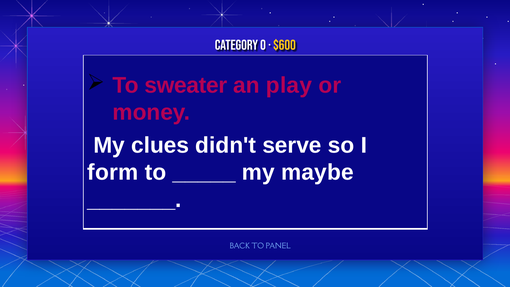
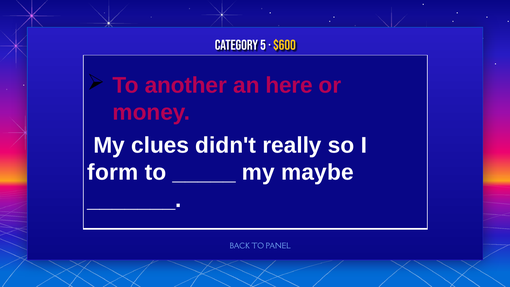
0: 0 -> 5
sweater: sweater -> another
play: play -> here
serve: serve -> really
